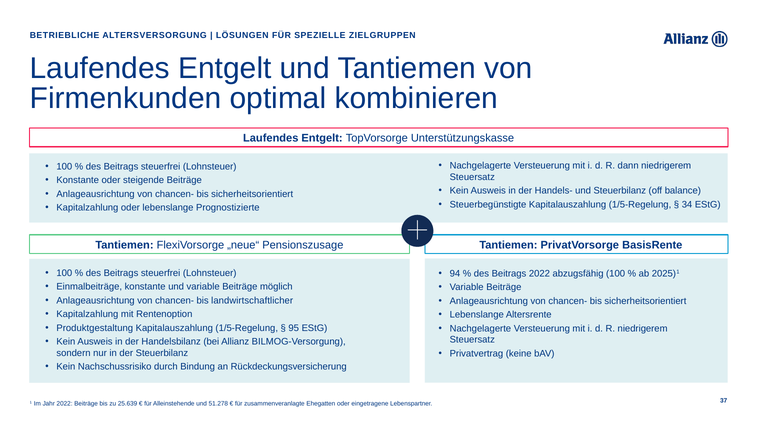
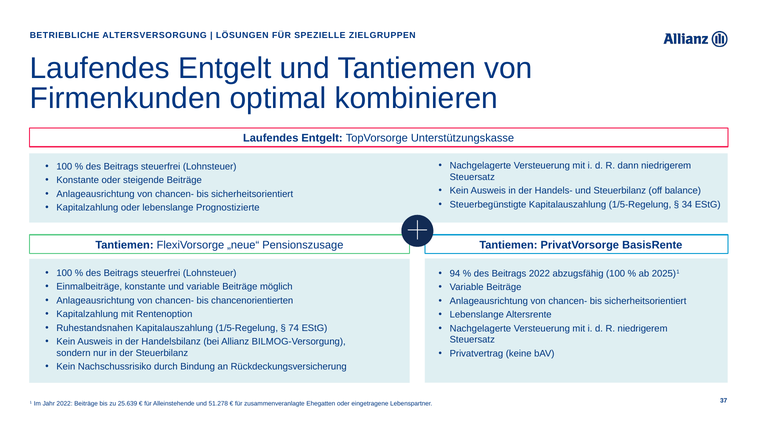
landwirtschaftlicher: landwirtschaftlicher -> chancenorientierten
Produktgestaltung: Produktgestaltung -> Ruhestandsnahen
95: 95 -> 74
